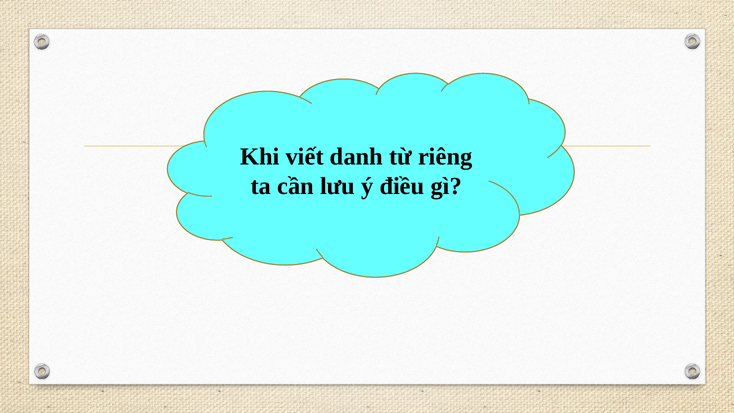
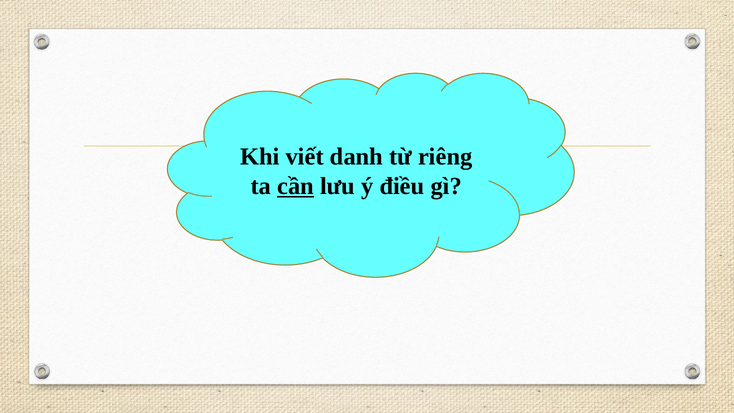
cần underline: none -> present
